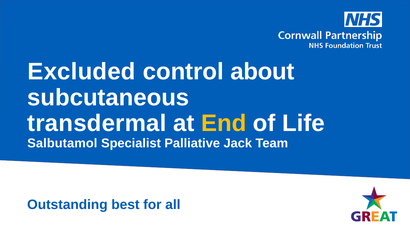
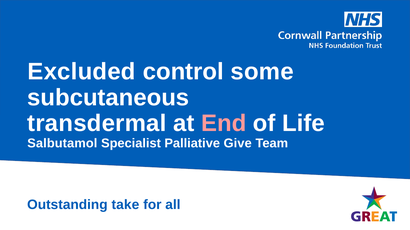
about: about -> some
End colour: yellow -> pink
Jack: Jack -> Give
best: best -> take
